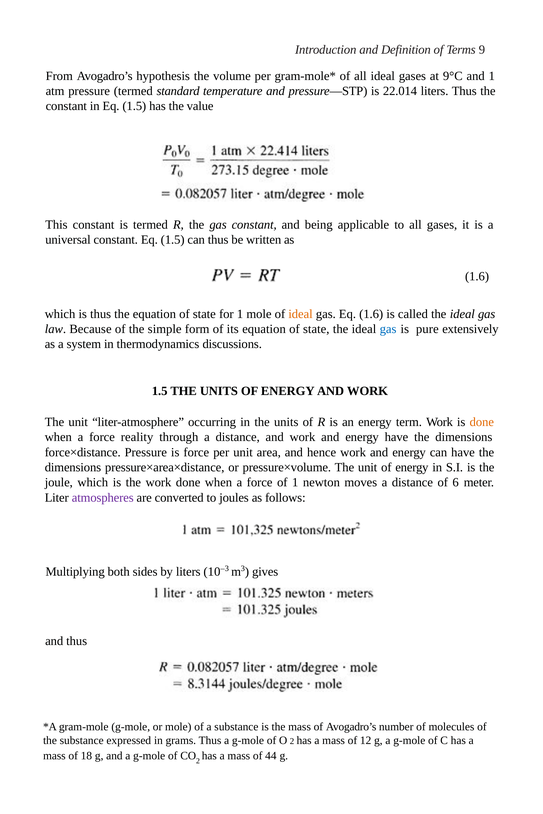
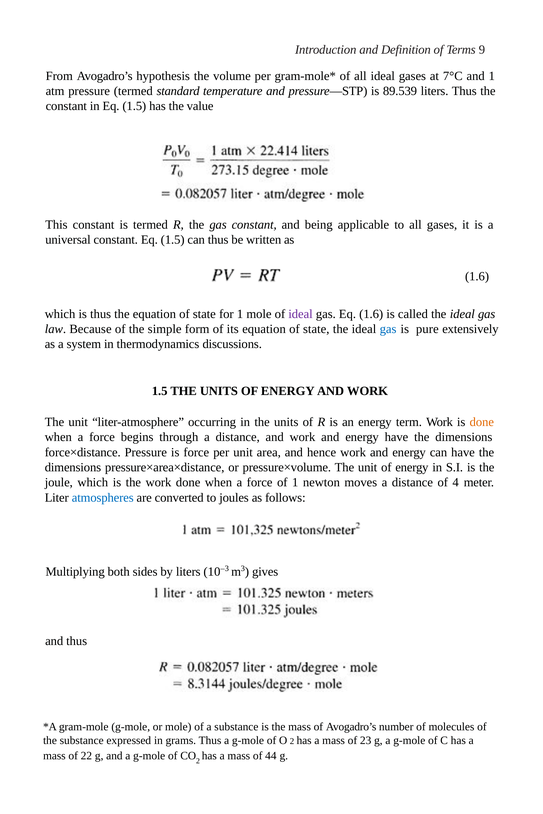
9°C: 9°C -> 7°C
22.014: 22.014 -> 89.539
ideal at (300, 314) colour: orange -> purple
reality: reality -> begins
6: 6 -> 4
atmospheres colour: purple -> blue
12: 12 -> 23
18: 18 -> 22
